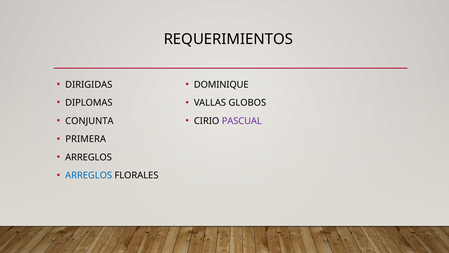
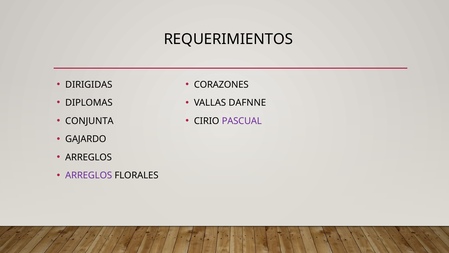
DOMINIQUE: DOMINIQUE -> CORAZONES
GLOBOS: GLOBOS -> DAFNNE
PRIMERA: PRIMERA -> GAJARDO
ARREGLOS at (89, 175) colour: blue -> purple
